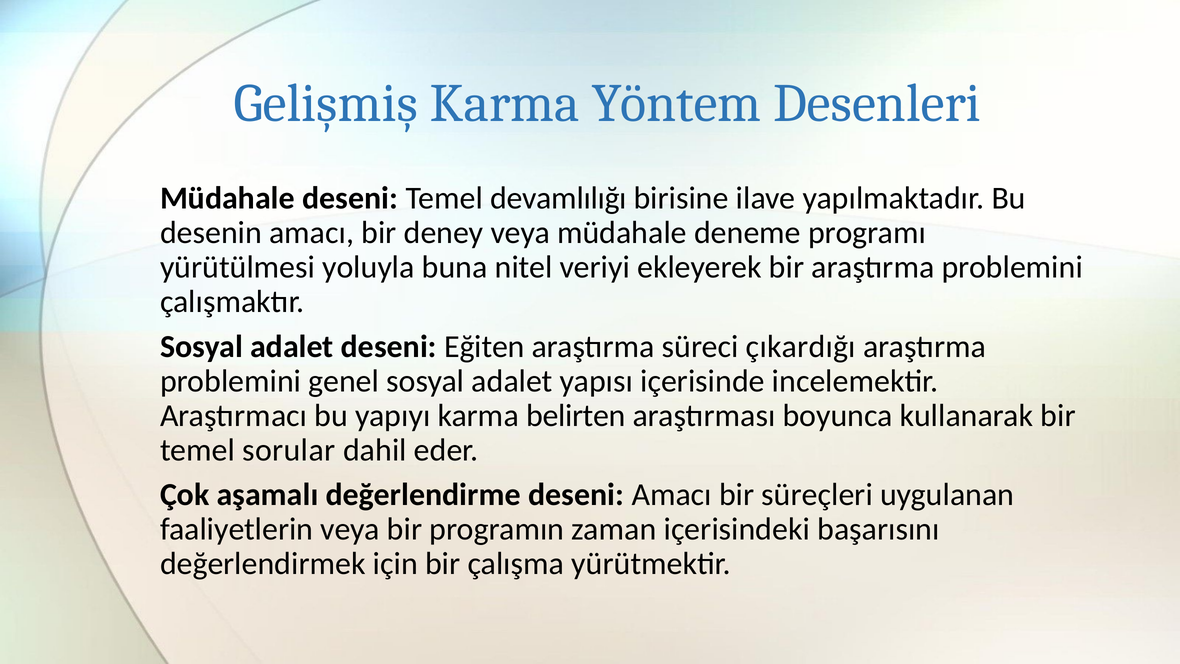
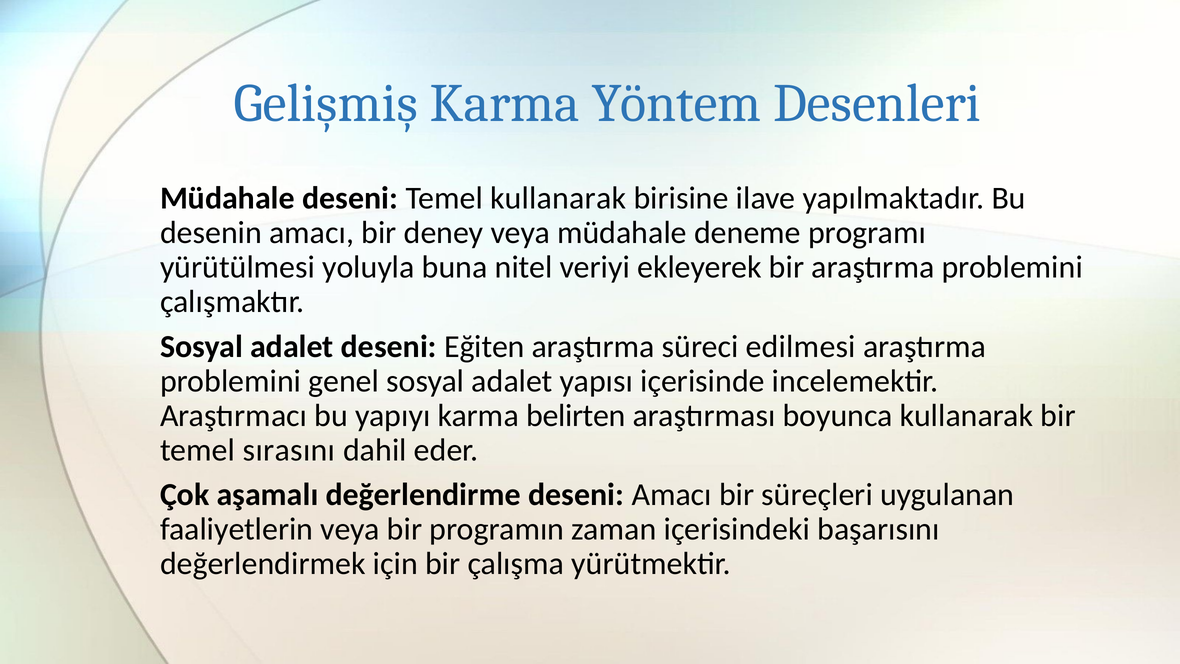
Temel devamlılığı: devamlılığı -> kullanarak
çıkardığı: çıkardığı -> edilmesi
sorular: sorular -> sırasını
